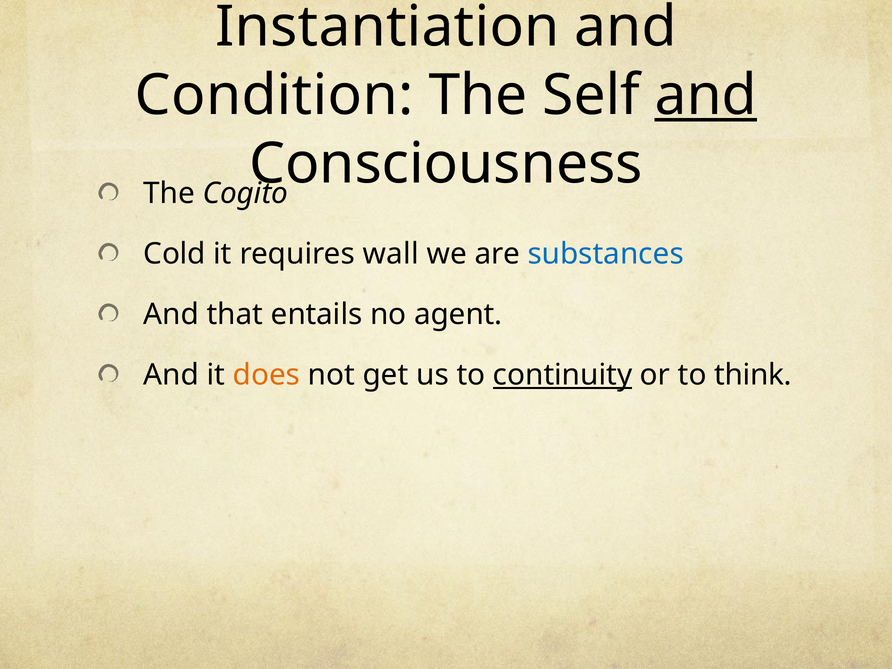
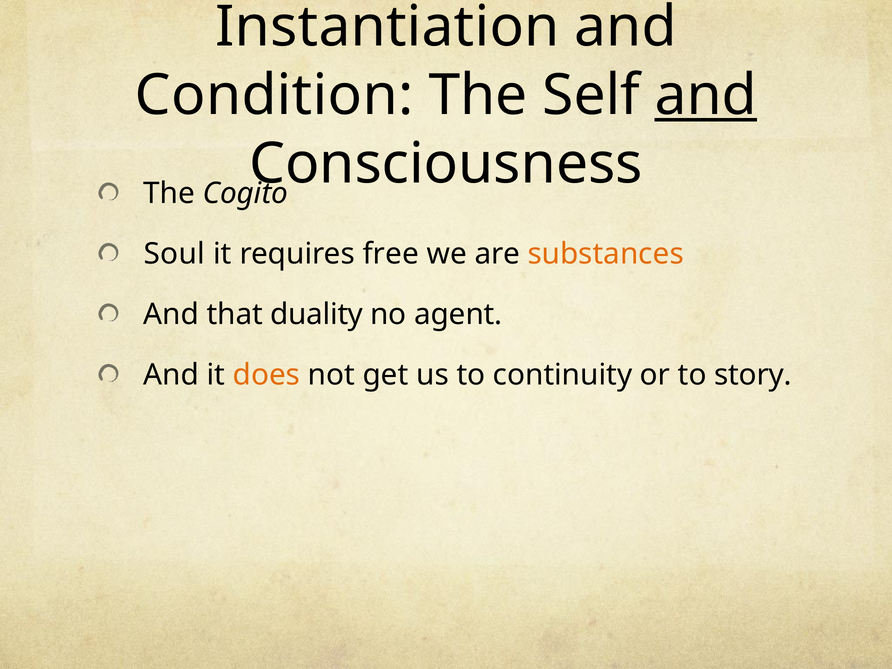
Cold: Cold -> Soul
wall: wall -> free
substances colour: blue -> orange
entails: entails -> duality
continuity underline: present -> none
think: think -> story
